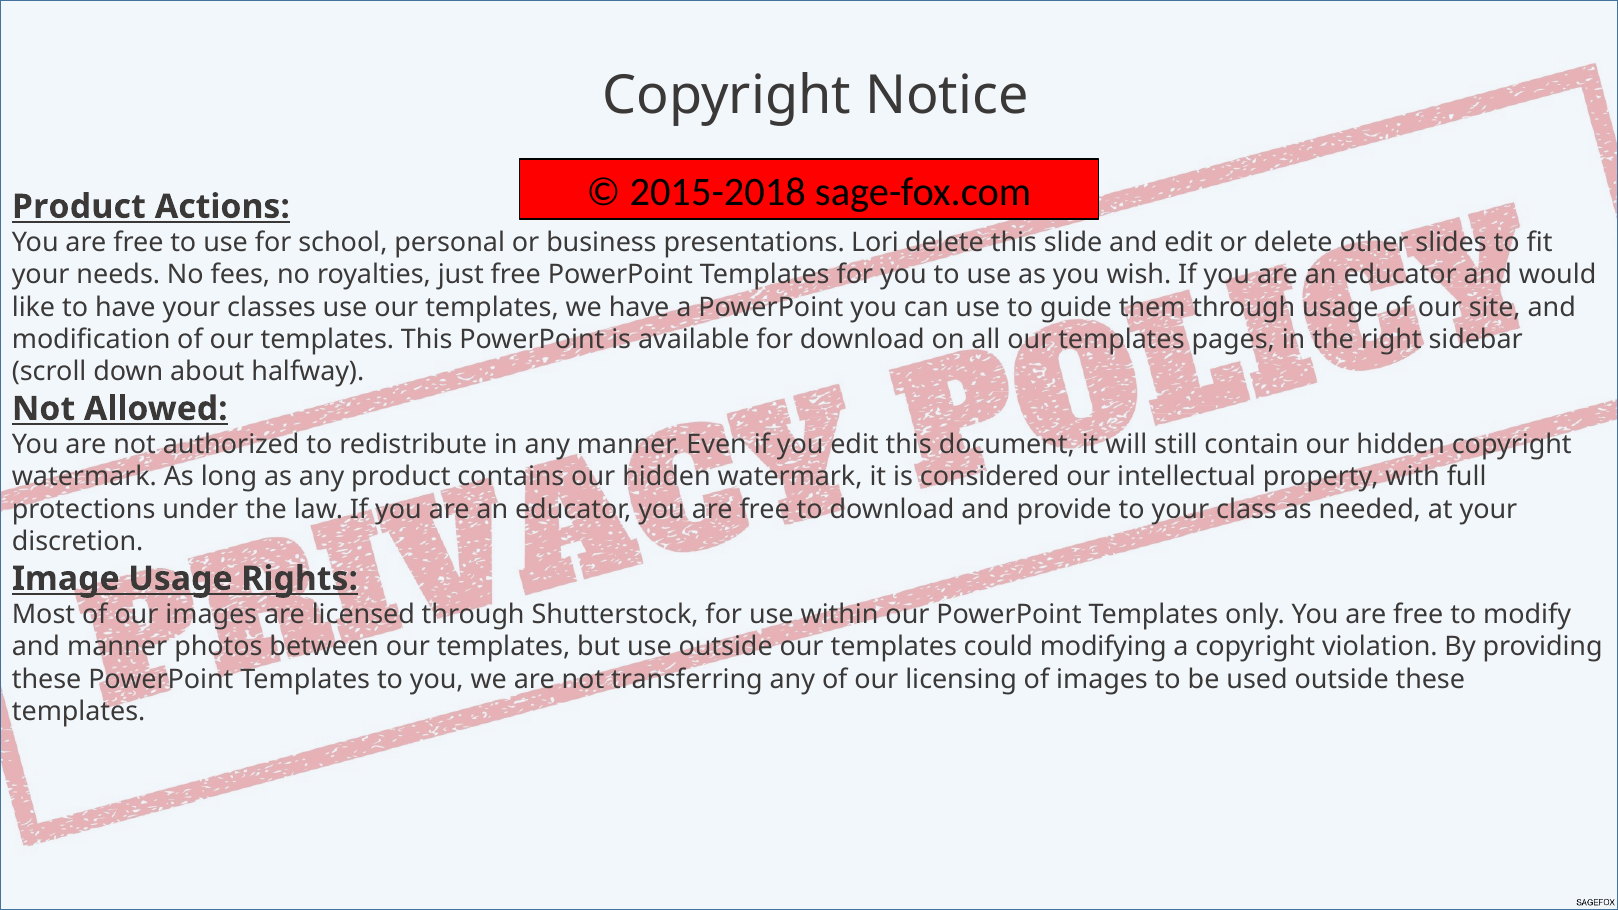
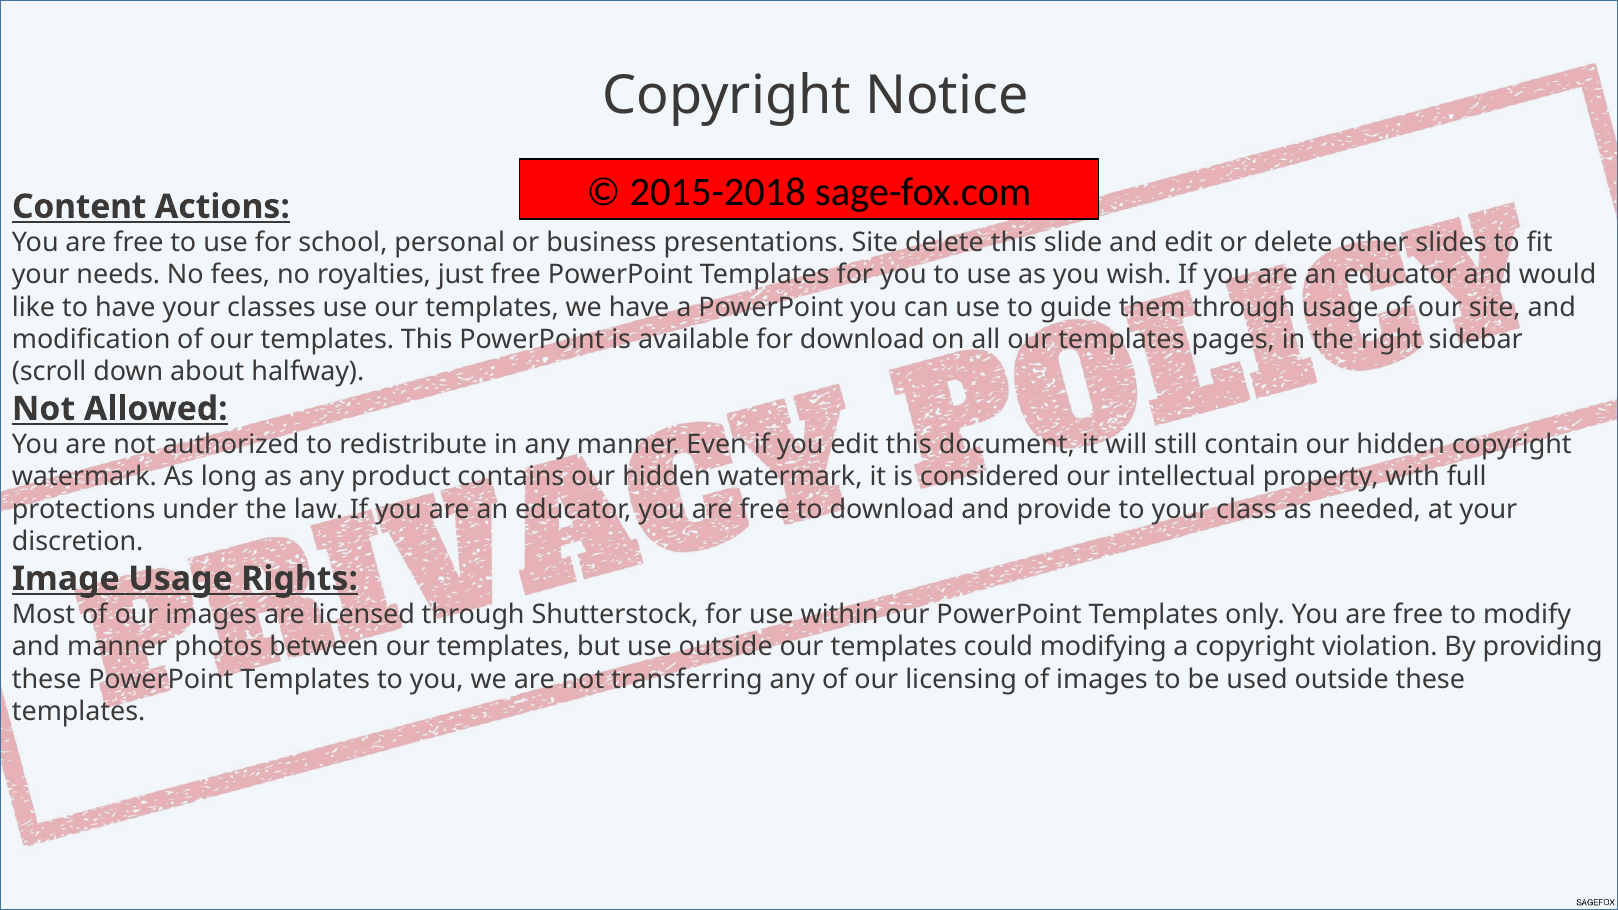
Product at (79, 207): Product -> Content
presentations Lori: Lori -> Site
